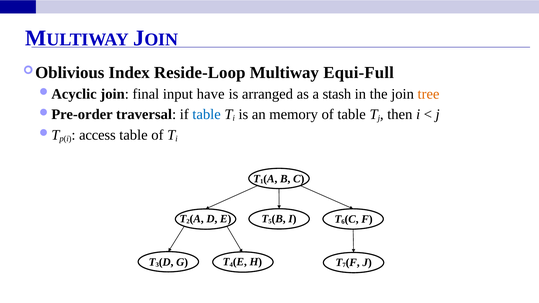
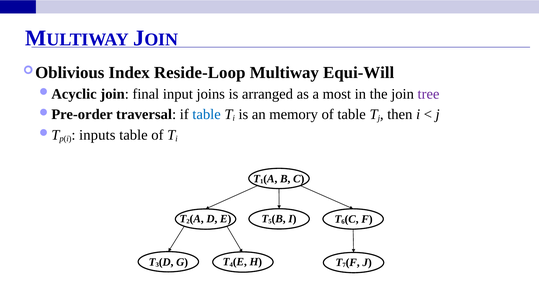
Equi-Full: Equi-Full -> Equi-Will
have: have -> joins
stash: stash -> most
tree colour: orange -> purple
access: access -> inputs
